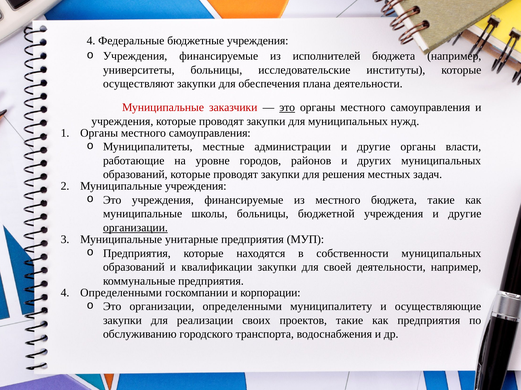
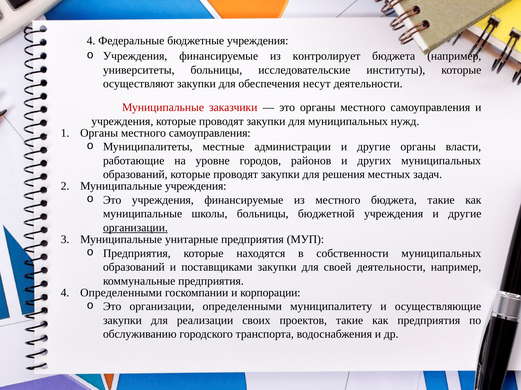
исполнителей: исполнителей -> контролирует
плана: плана -> несут
это at (287, 108) underline: present -> none
квалификации: квалификации -> поставщиками
